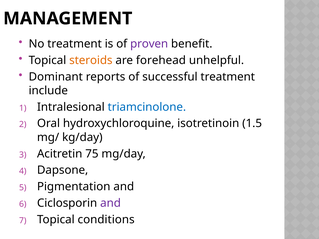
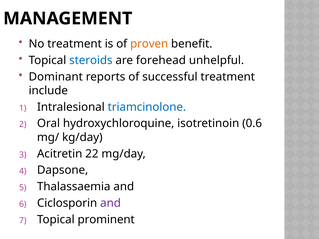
proven colour: purple -> orange
steroids colour: orange -> blue
1.5: 1.5 -> 0.6
75: 75 -> 22
Pigmentation: Pigmentation -> Thalassaemia
conditions: conditions -> prominent
